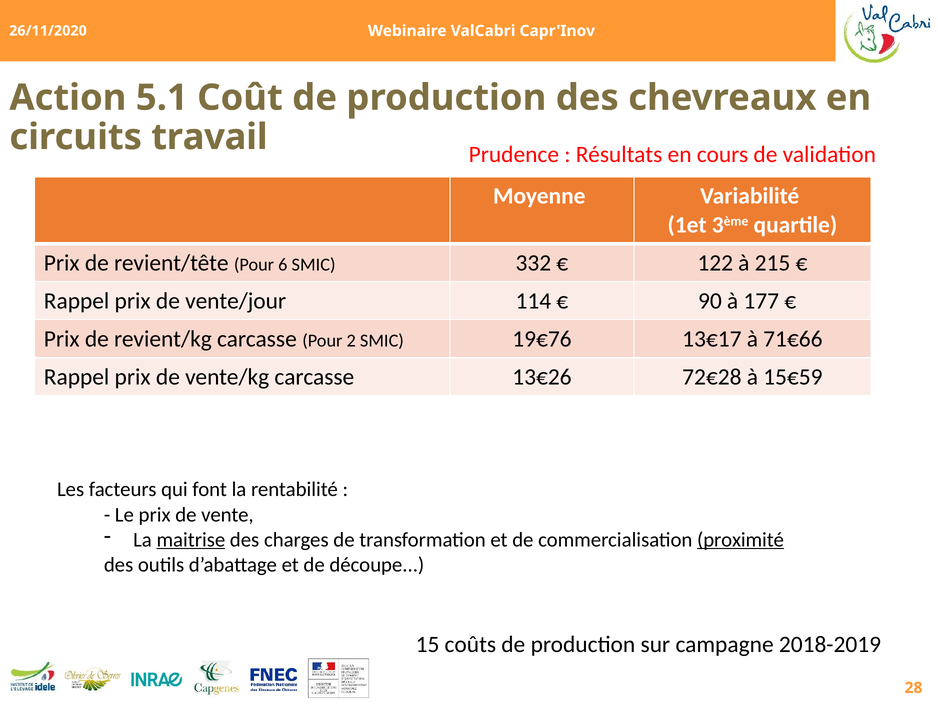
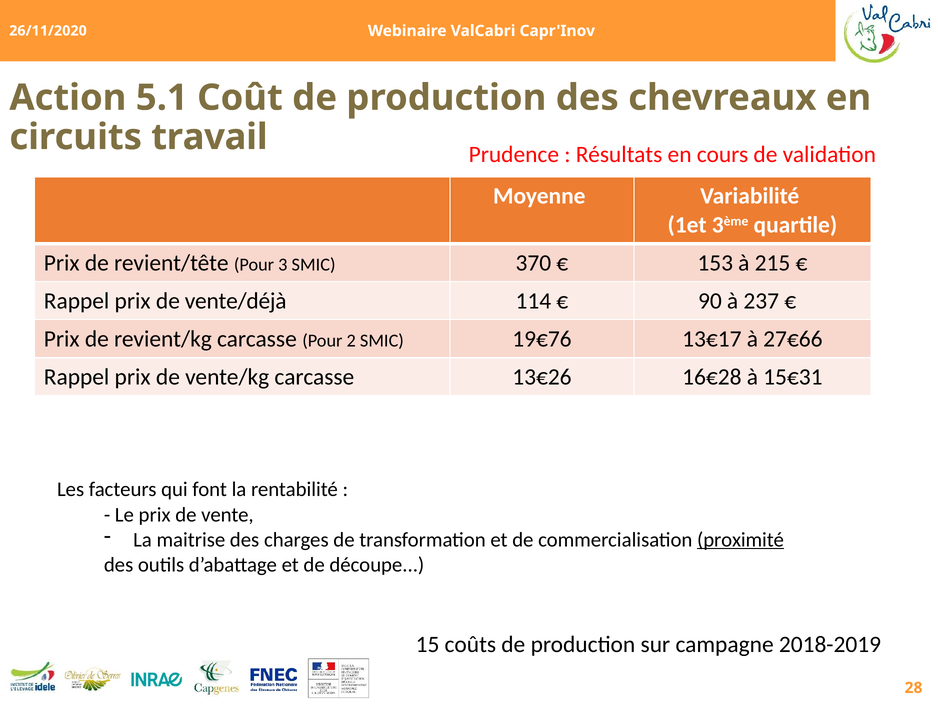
6: 6 -> 3
332: 332 -> 370
122: 122 -> 153
vente/jour: vente/jour -> vente/déjà
177: 177 -> 237
71€66: 71€66 -> 27€66
72€28: 72€28 -> 16€28
15€59: 15€59 -> 15€31
maitrise underline: present -> none
